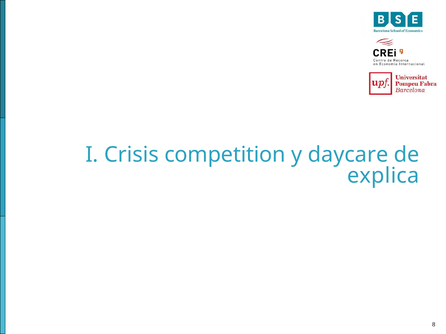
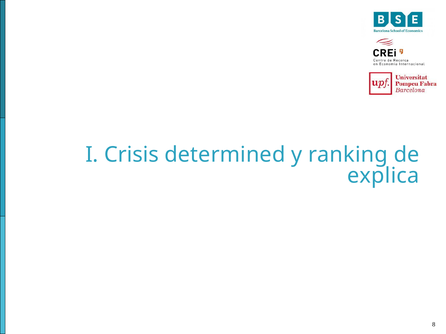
competition: competition -> determined
daycare: daycare -> ranking
